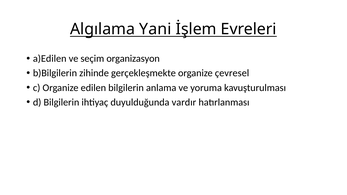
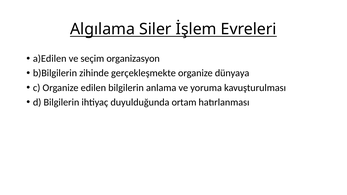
Yani: Yani -> Siler
çevresel: çevresel -> dünyaya
vardır: vardır -> ortam
